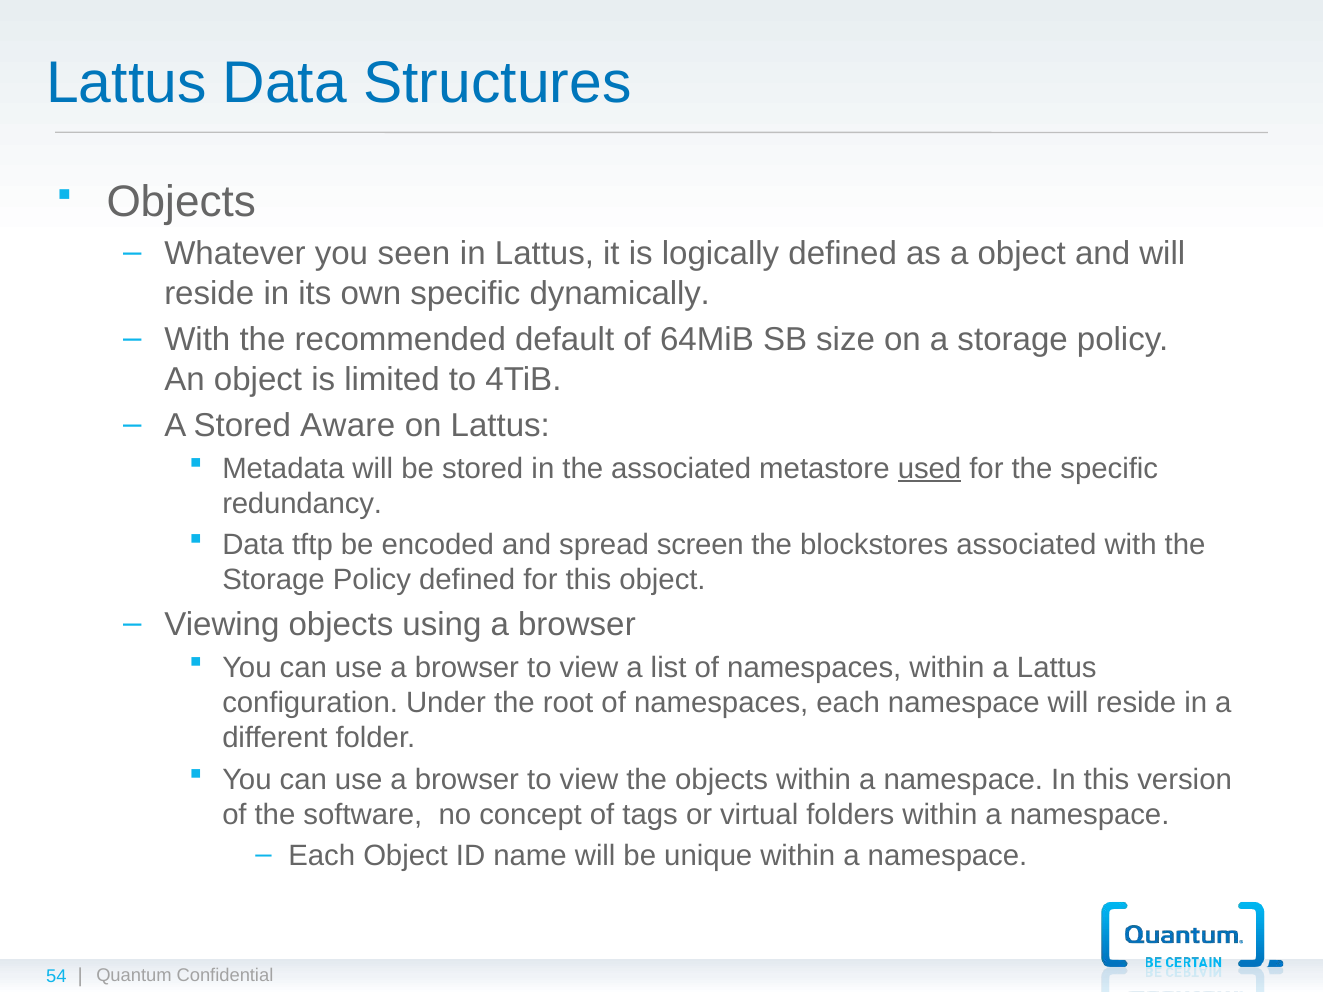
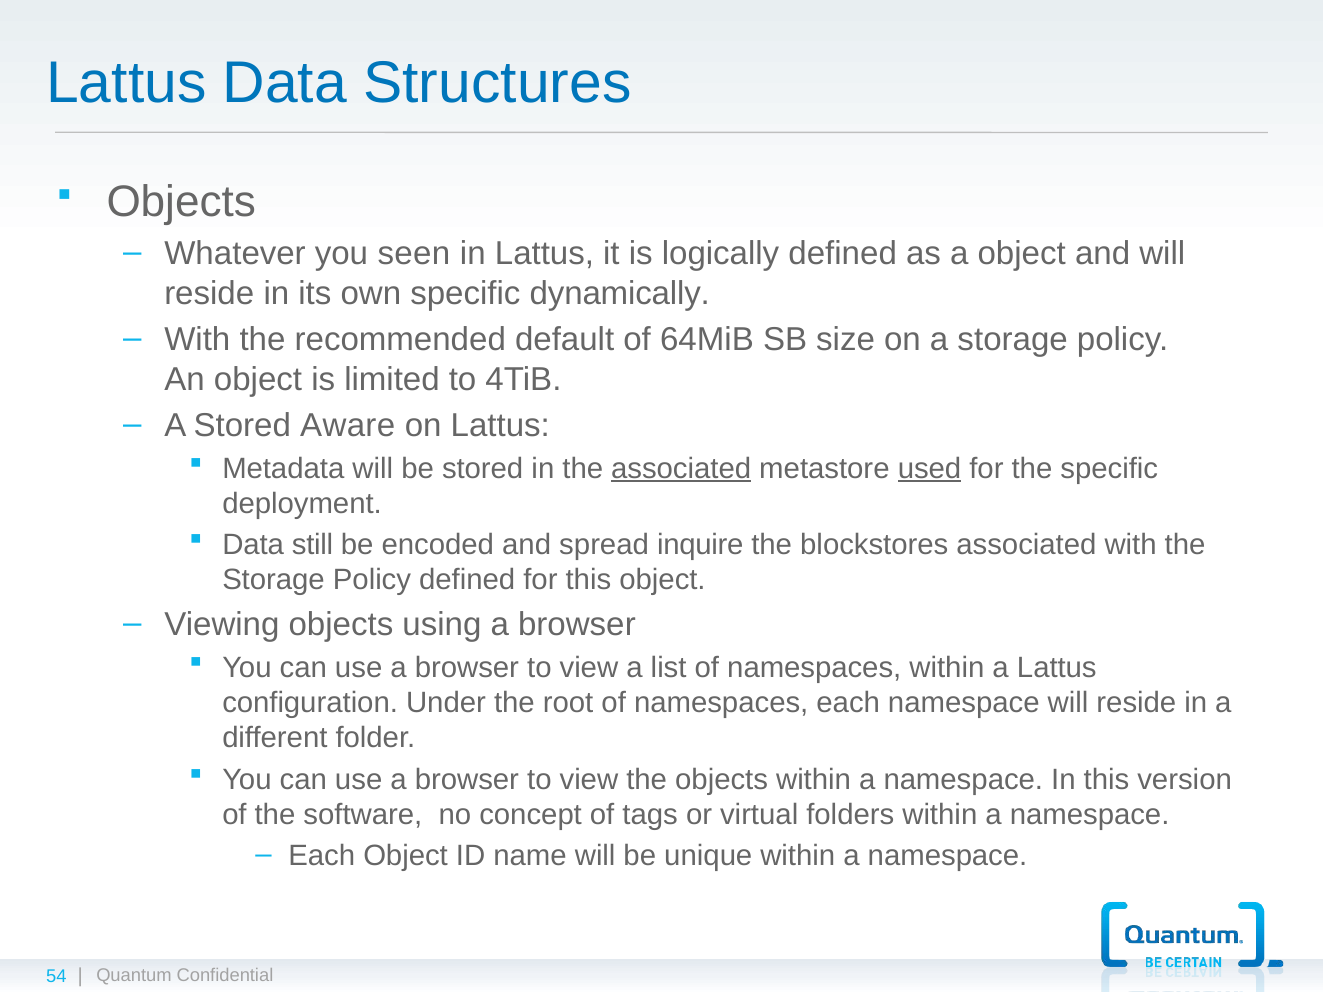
associated at (681, 469) underline: none -> present
redundancy: redundancy -> deployment
tftp: tftp -> still
screen: screen -> inquire
